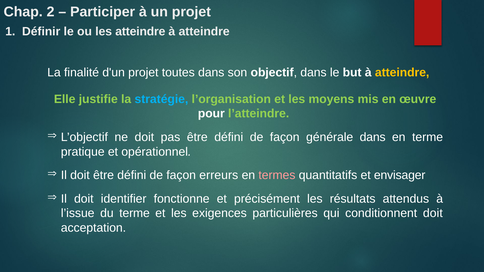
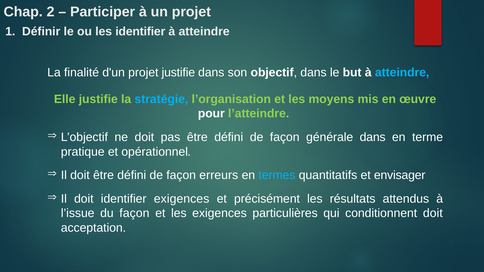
les atteindre: atteindre -> identifier
projet toutes: toutes -> justifie
atteindre at (402, 73) colour: yellow -> light blue
termes colour: pink -> light blue
identifier fonctionne: fonctionne -> exigences
du terme: terme -> façon
